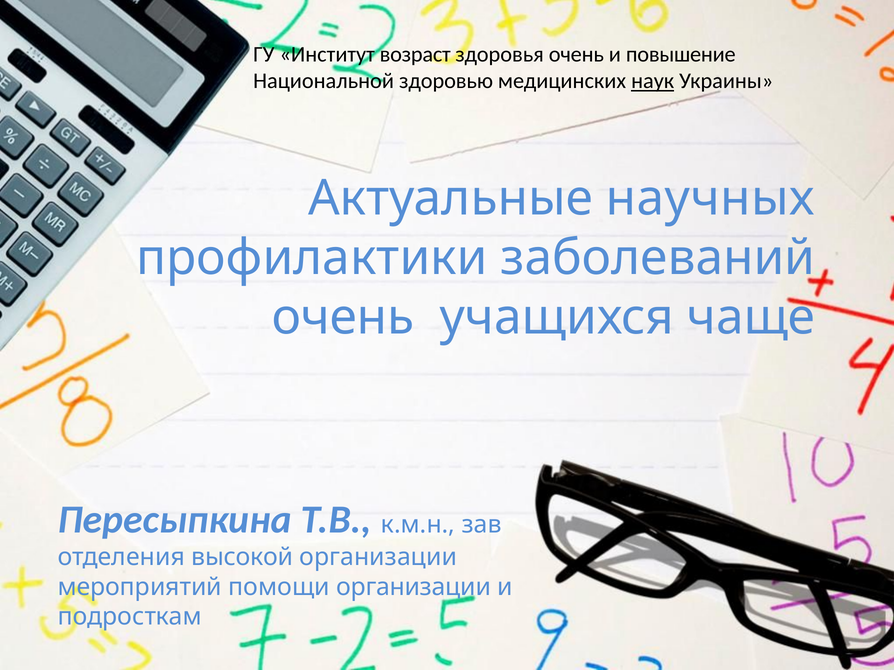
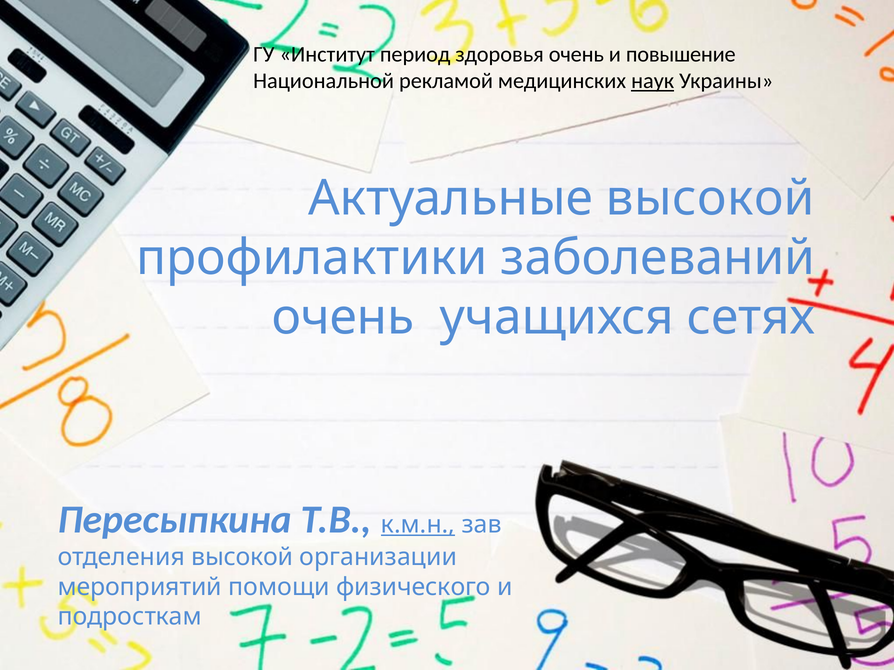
возраст: возраст -> период
здоровью: здоровью -> рекламой
Актуальные научных: научных -> высокой
чаще: чаще -> сетях
к.м.н underline: none -> present
помощи организации: организации -> физического
